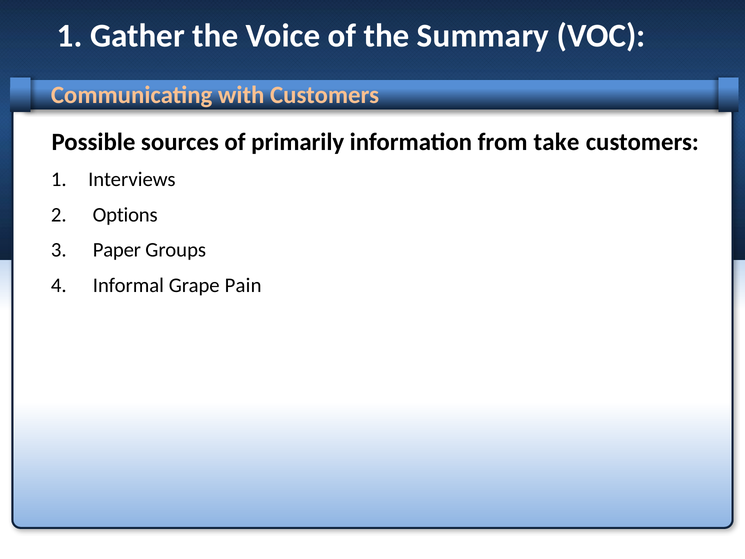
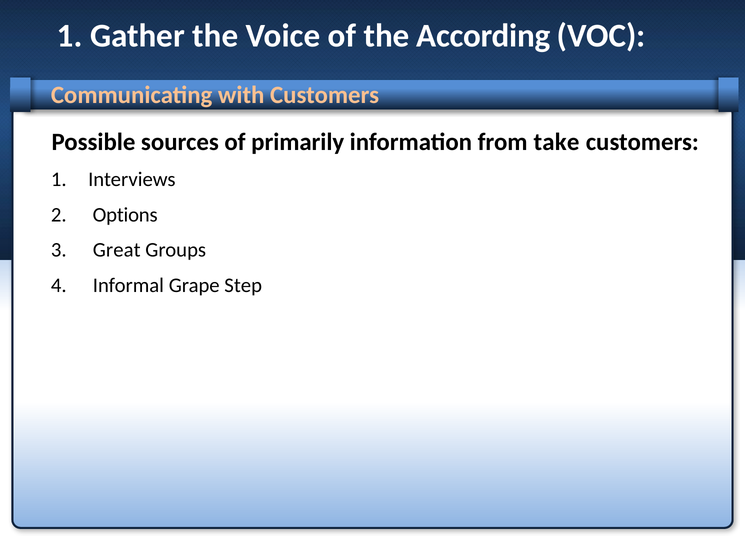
Summary: Summary -> According
Paper: Paper -> Great
Pain: Pain -> Step
